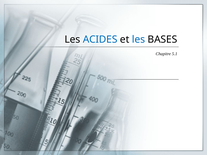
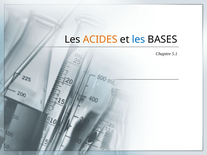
ACIDES colour: blue -> orange
